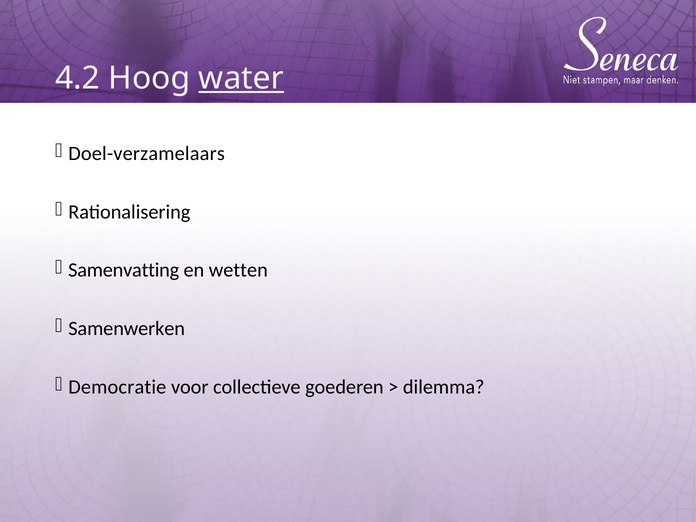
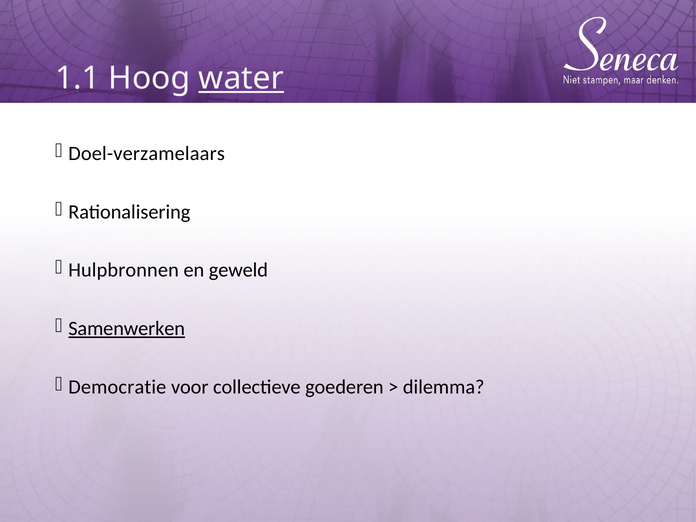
4.2: 4.2 -> 1.1
Samenvatting: Samenvatting -> Hulpbronnen
wetten: wetten -> geweld
Samenwerken underline: none -> present
